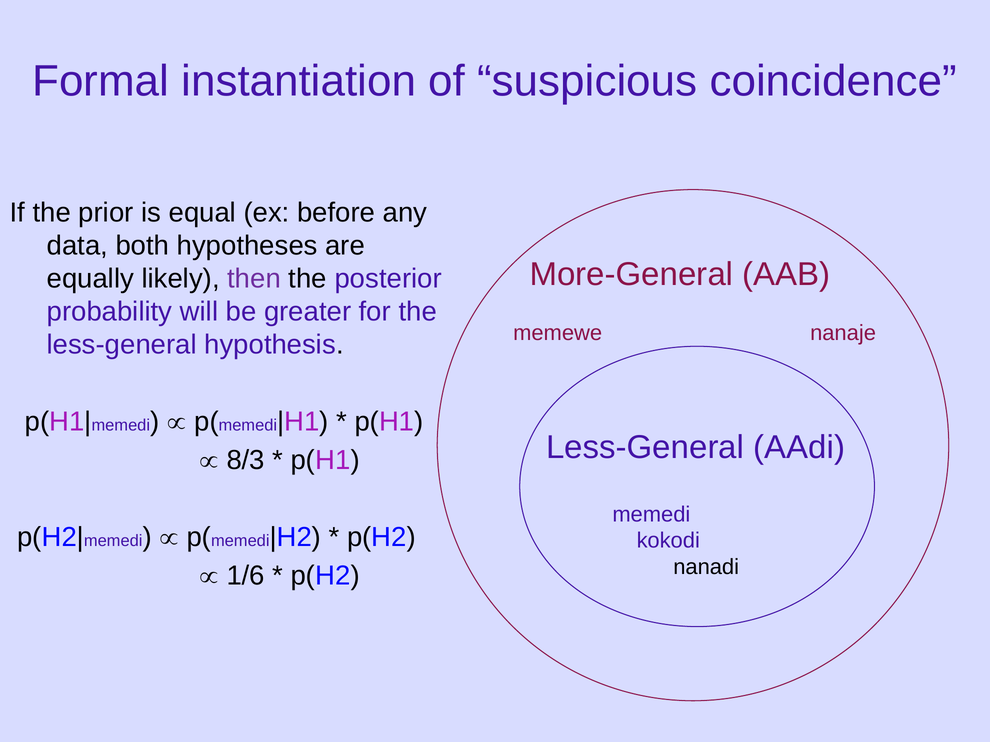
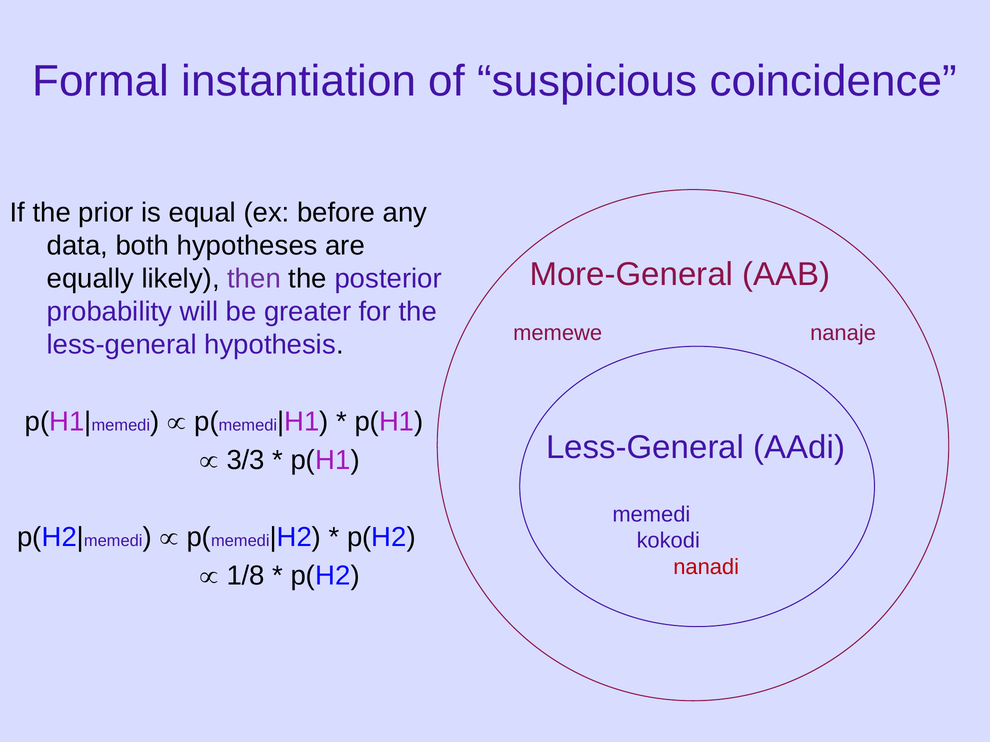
8/3: 8/3 -> 3/3
nanadi colour: black -> red
1/6: 1/6 -> 1/8
